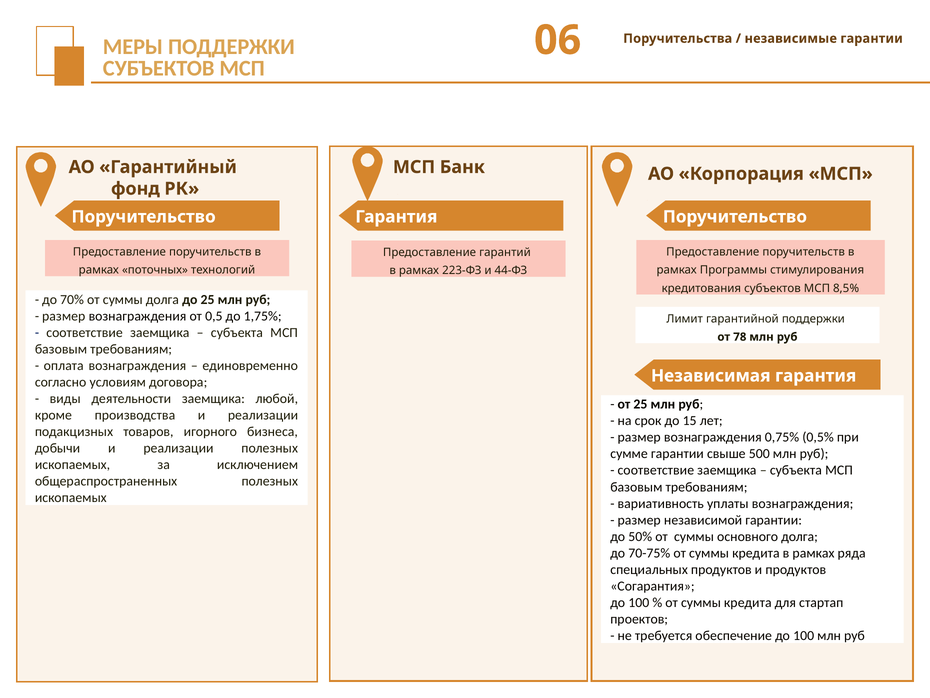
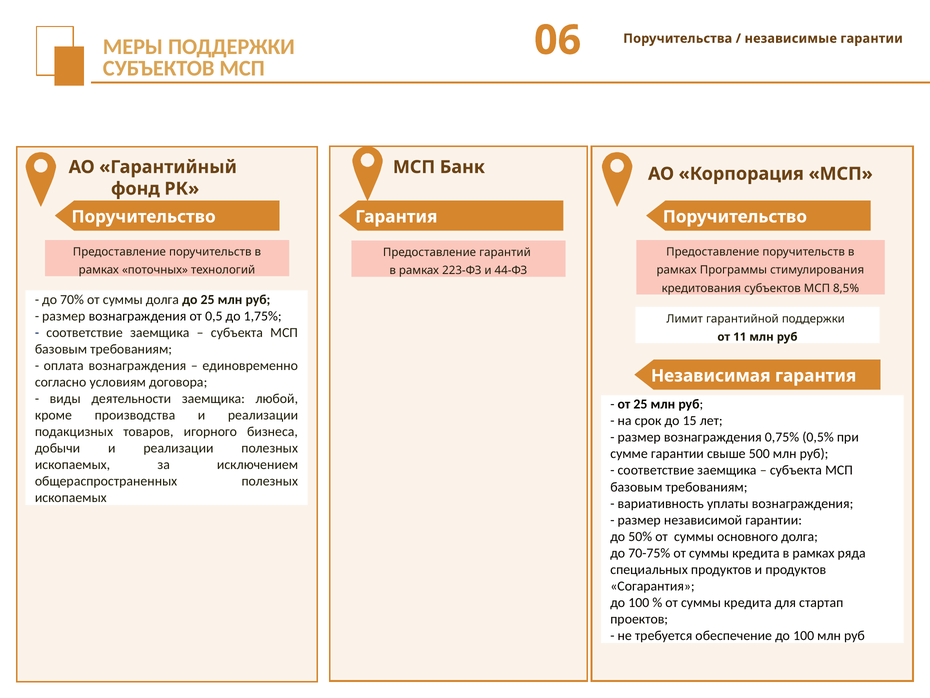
78: 78 -> 11
